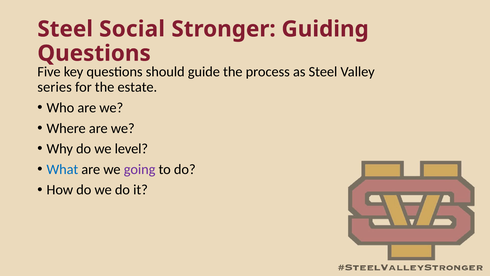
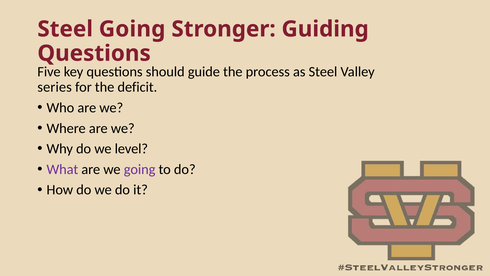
Steel Social: Social -> Going
estate: estate -> deficit
What colour: blue -> purple
